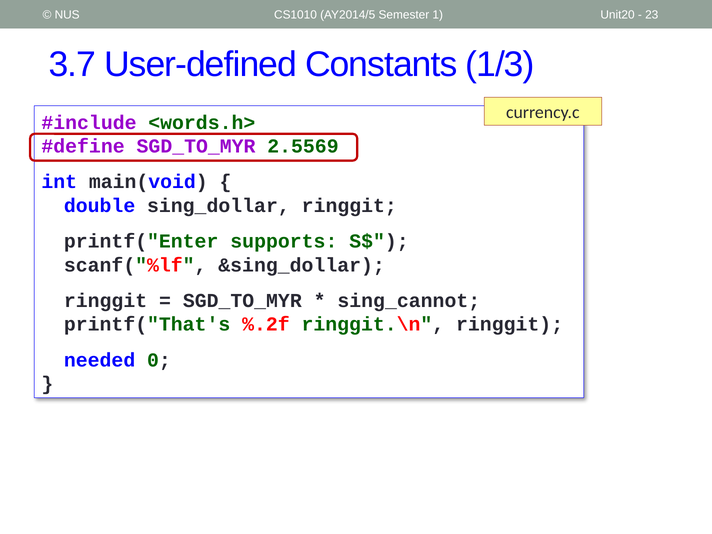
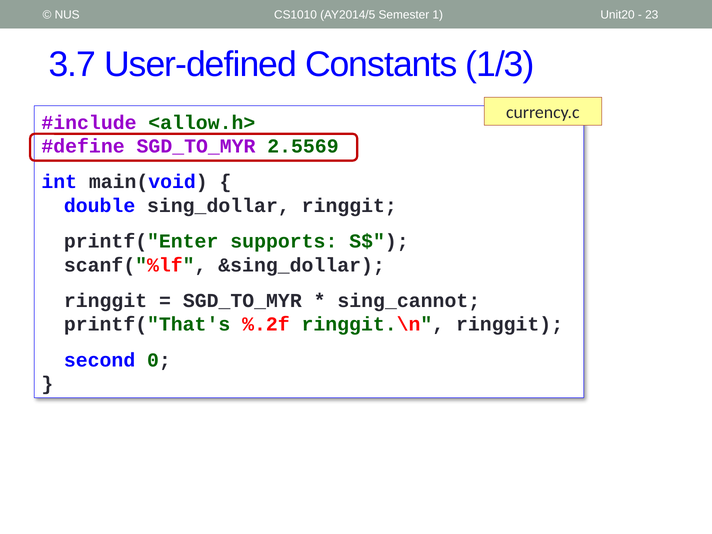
<words.h>: <words.h> -> <allow.h>
needed: needed -> second
